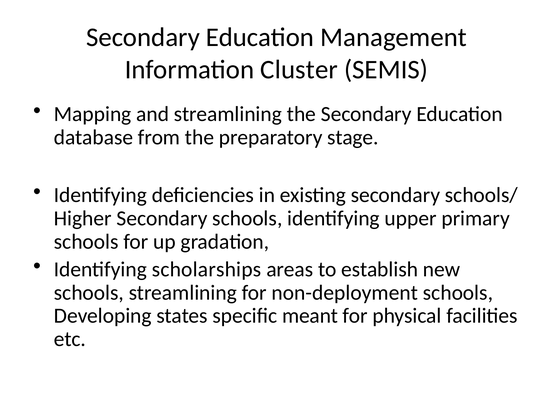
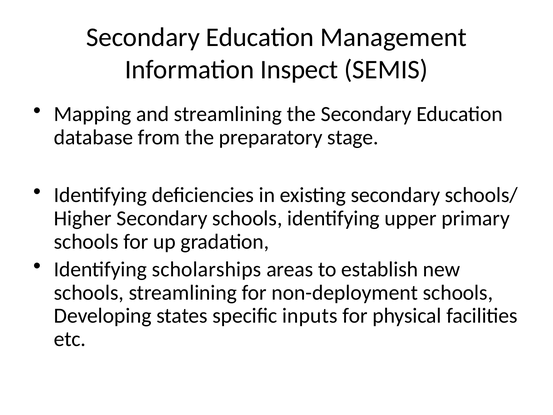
Cluster: Cluster -> Inspect
meant: meant -> inputs
